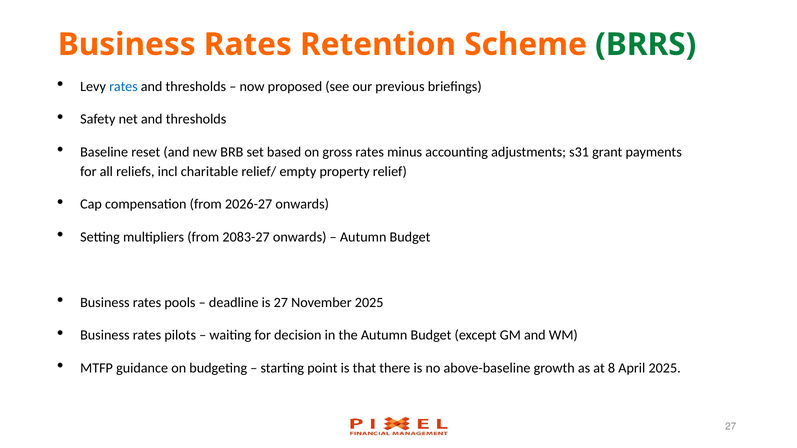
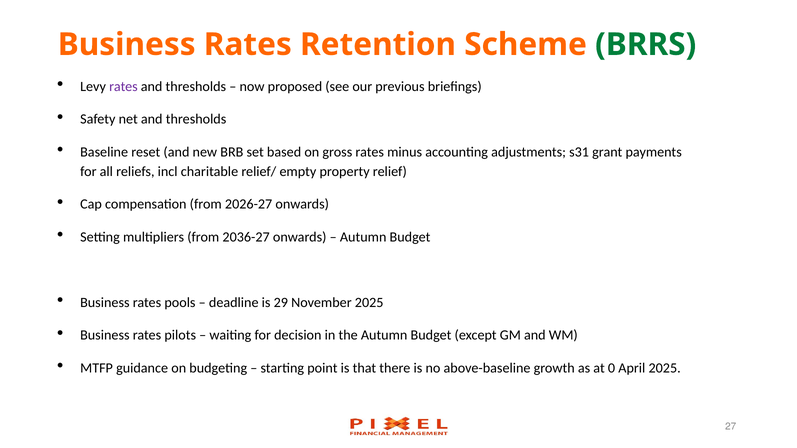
rates at (123, 87) colour: blue -> purple
2083-27: 2083-27 -> 2036-27
is 27: 27 -> 29
8: 8 -> 0
